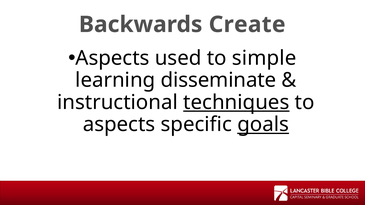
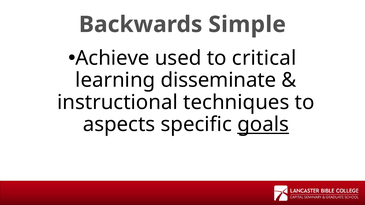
Create: Create -> Simple
Aspects at (112, 58): Aspects -> Achieve
simple: simple -> critical
techniques underline: present -> none
